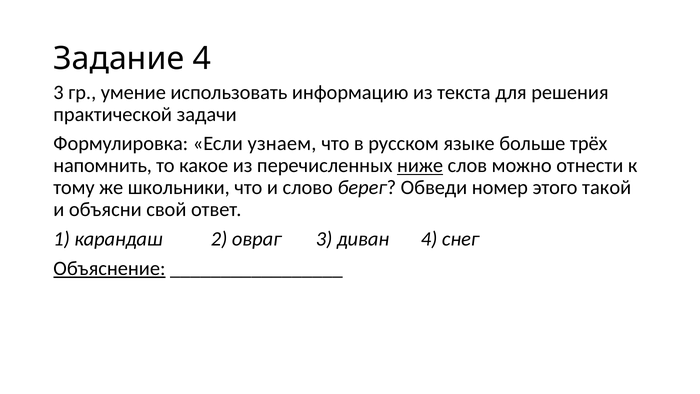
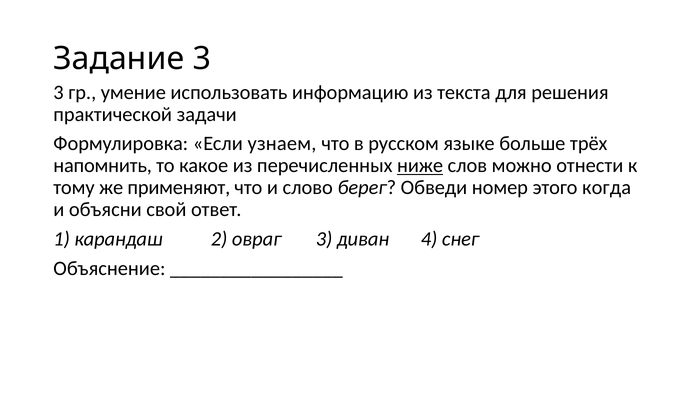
Задание 4: 4 -> 3
школьники: школьники -> применяют
такой: такой -> когда
Объяснение underline: present -> none
